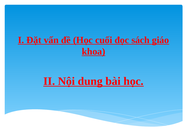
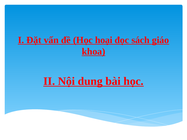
cuối: cuối -> hoại
